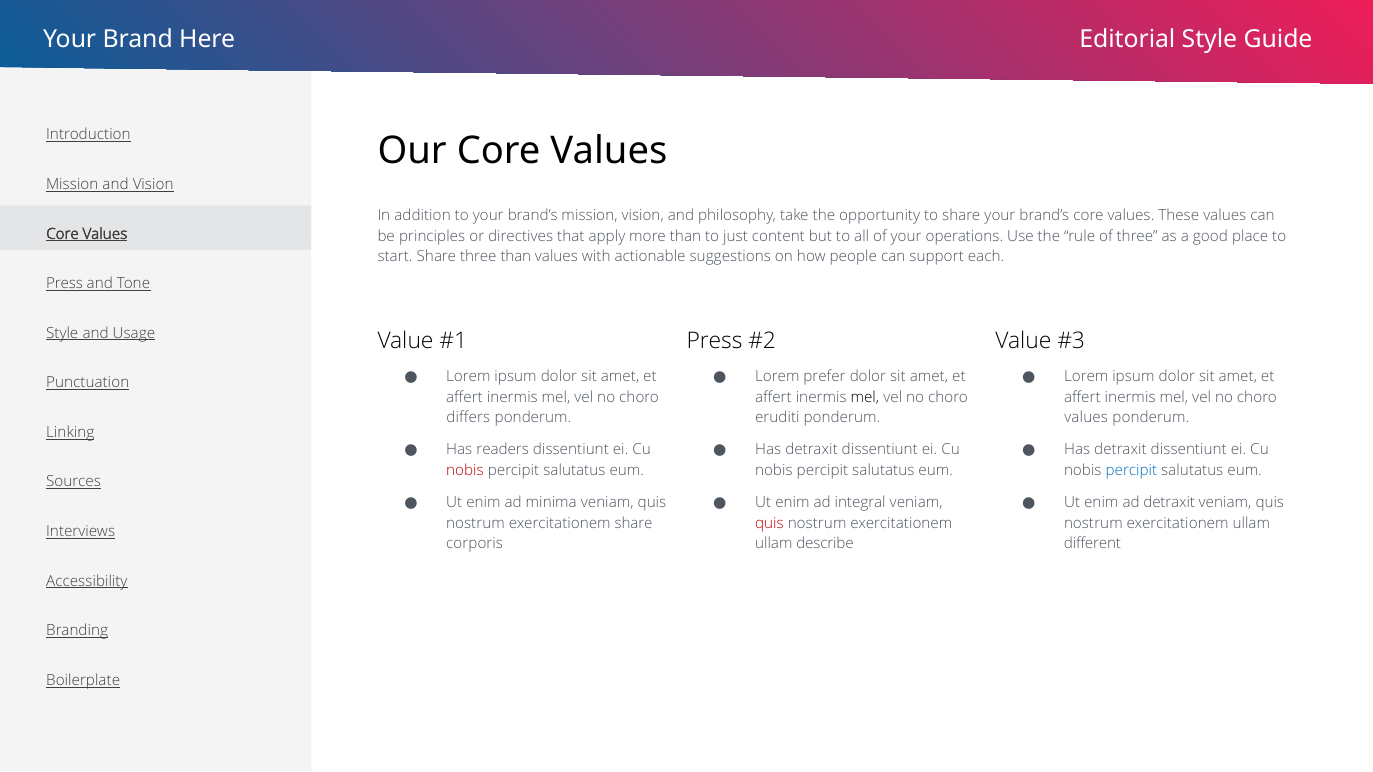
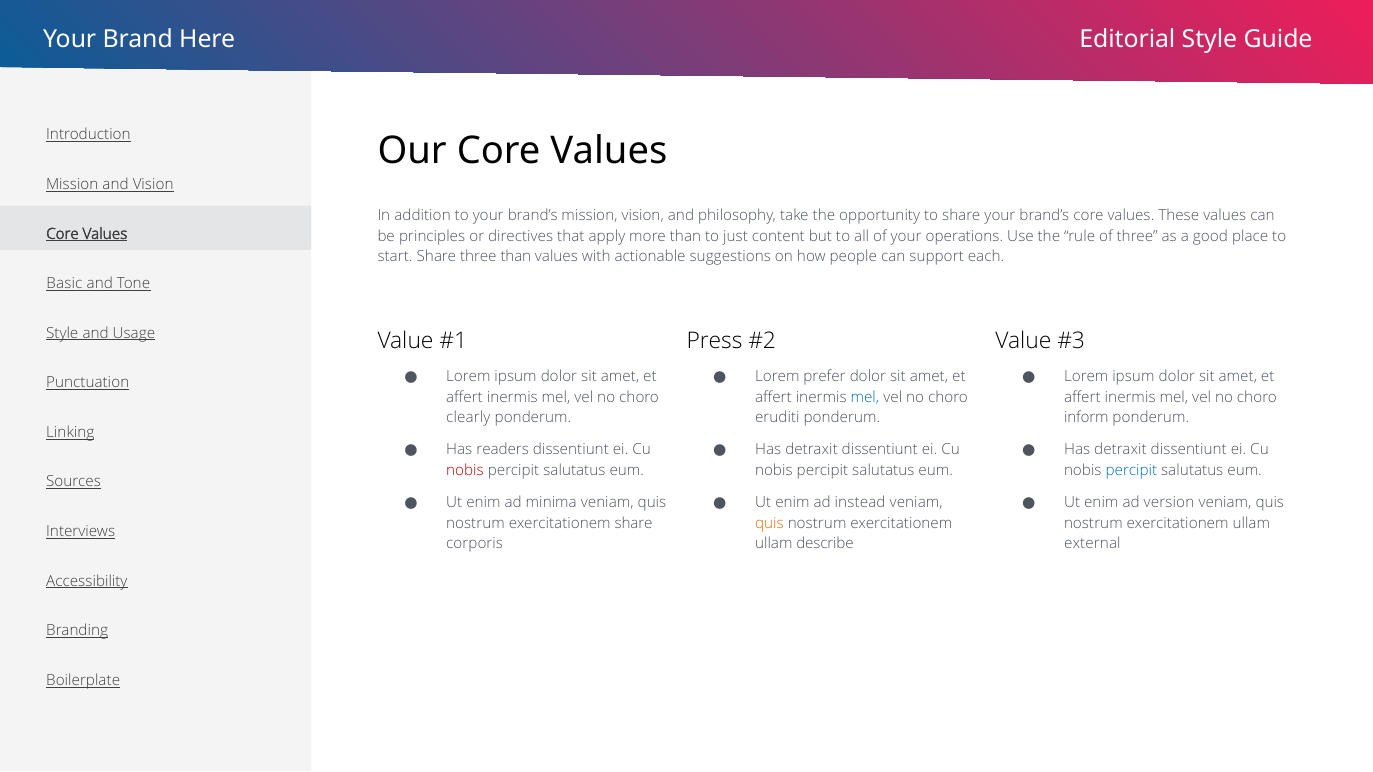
Press at (65, 284): Press -> Basic
mel at (865, 397) colour: black -> blue
differs: differs -> clearly
values at (1086, 418): values -> inform
integral: integral -> instead
ad detraxit: detraxit -> version
quis at (769, 523) colour: red -> orange
different: different -> external
